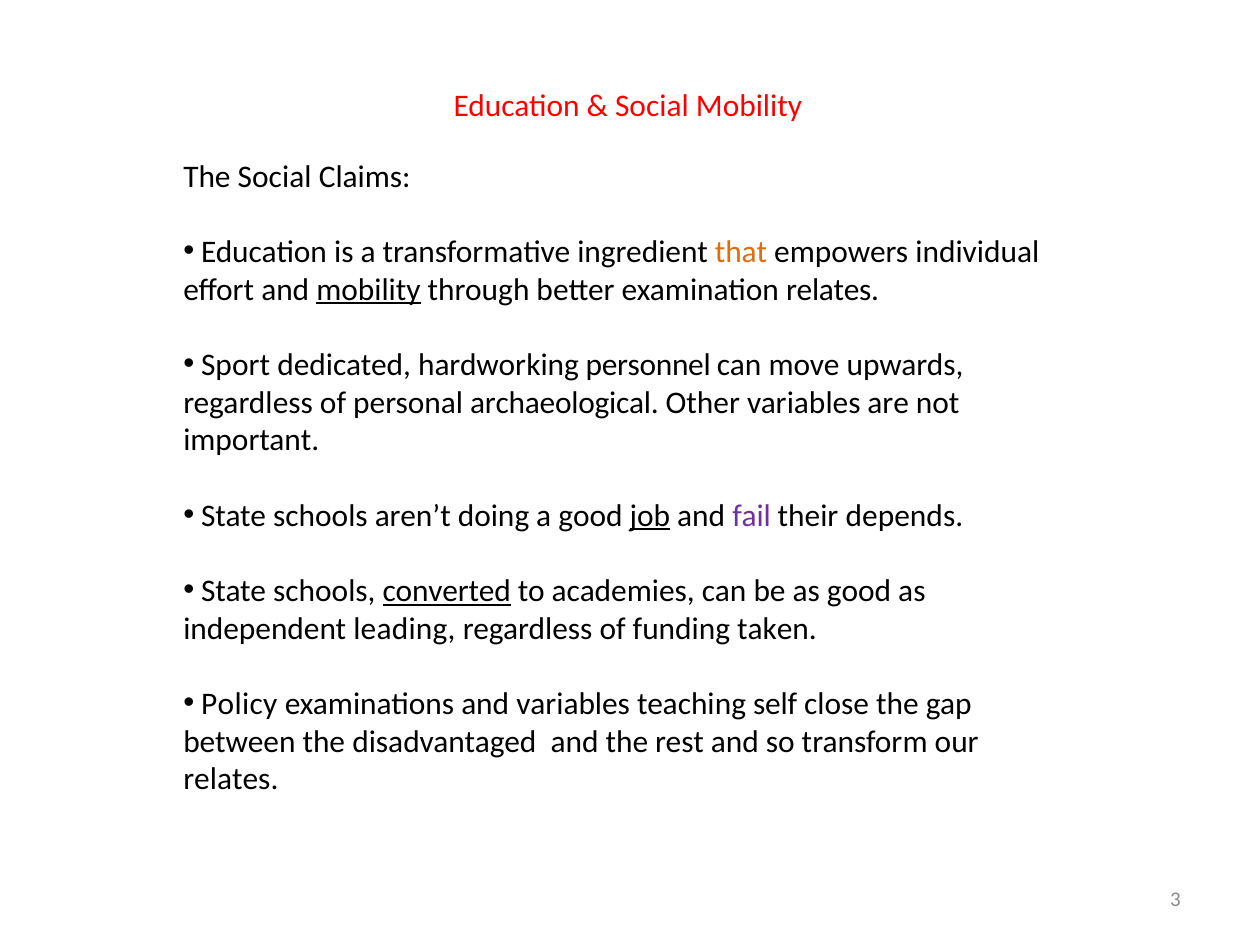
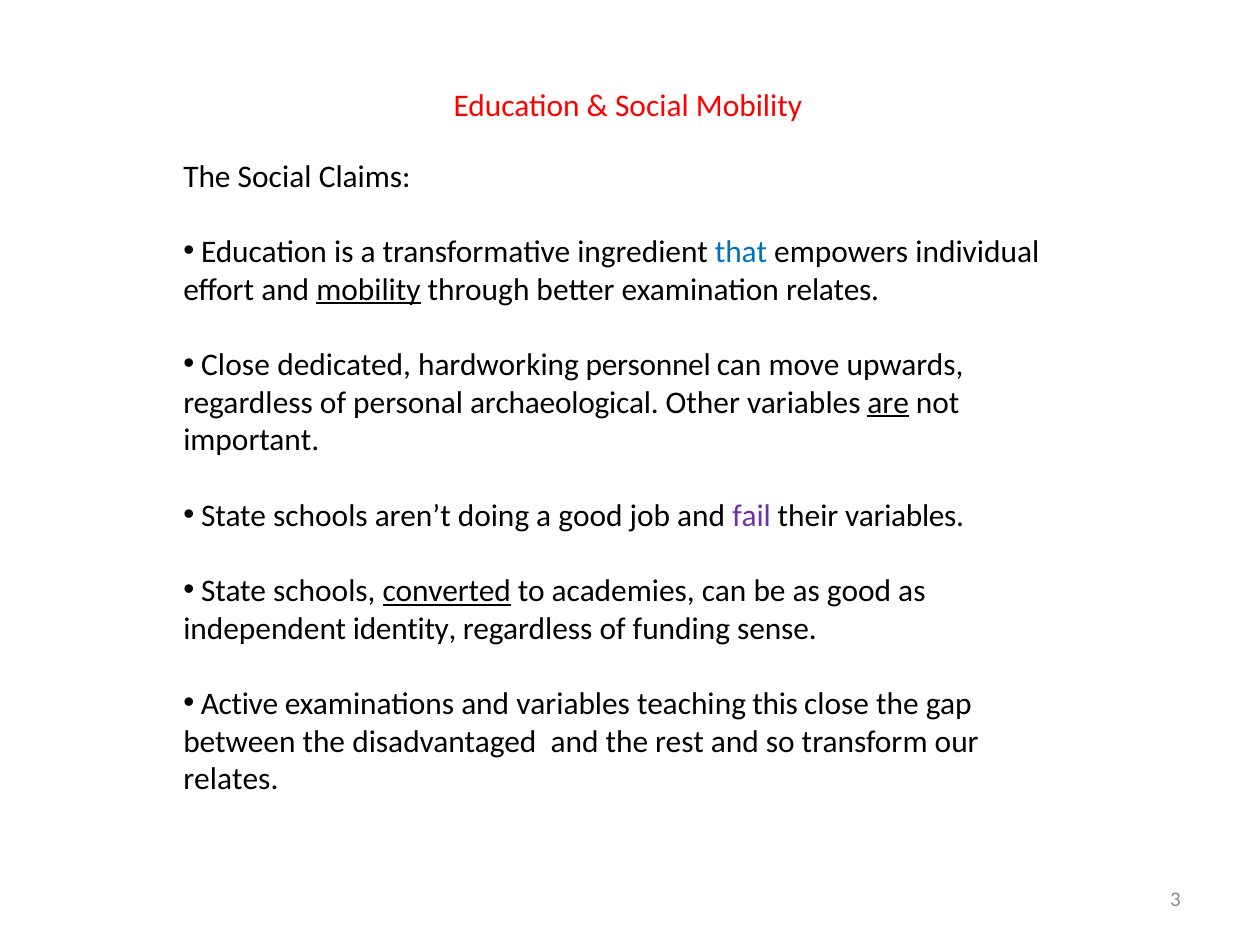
that colour: orange -> blue
Sport at (236, 365): Sport -> Close
are underline: none -> present
job underline: present -> none
their depends: depends -> variables
leading: leading -> identity
taken: taken -> sense
Policy: Policy -> Active
self: self -> this
